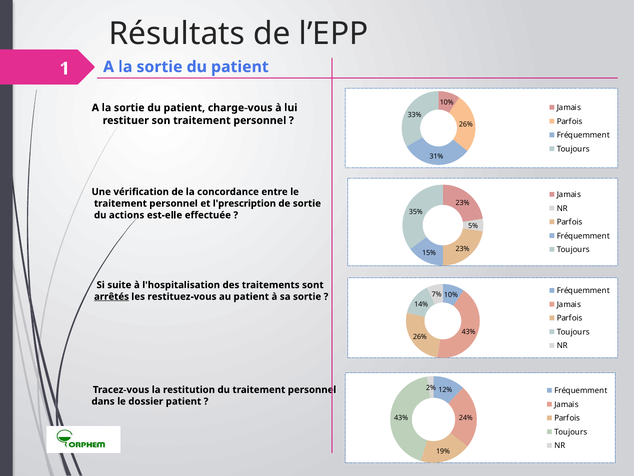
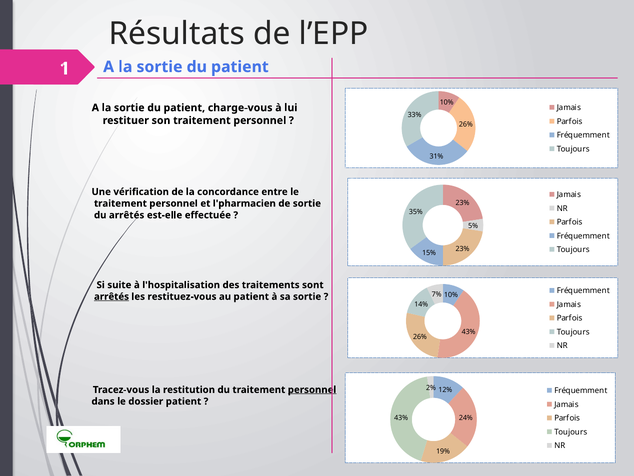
l'prescription: l'prescription -> l'pharmacien
du actions: actions -> arrêtés
personnel at (312, 389) underline: none -> present
